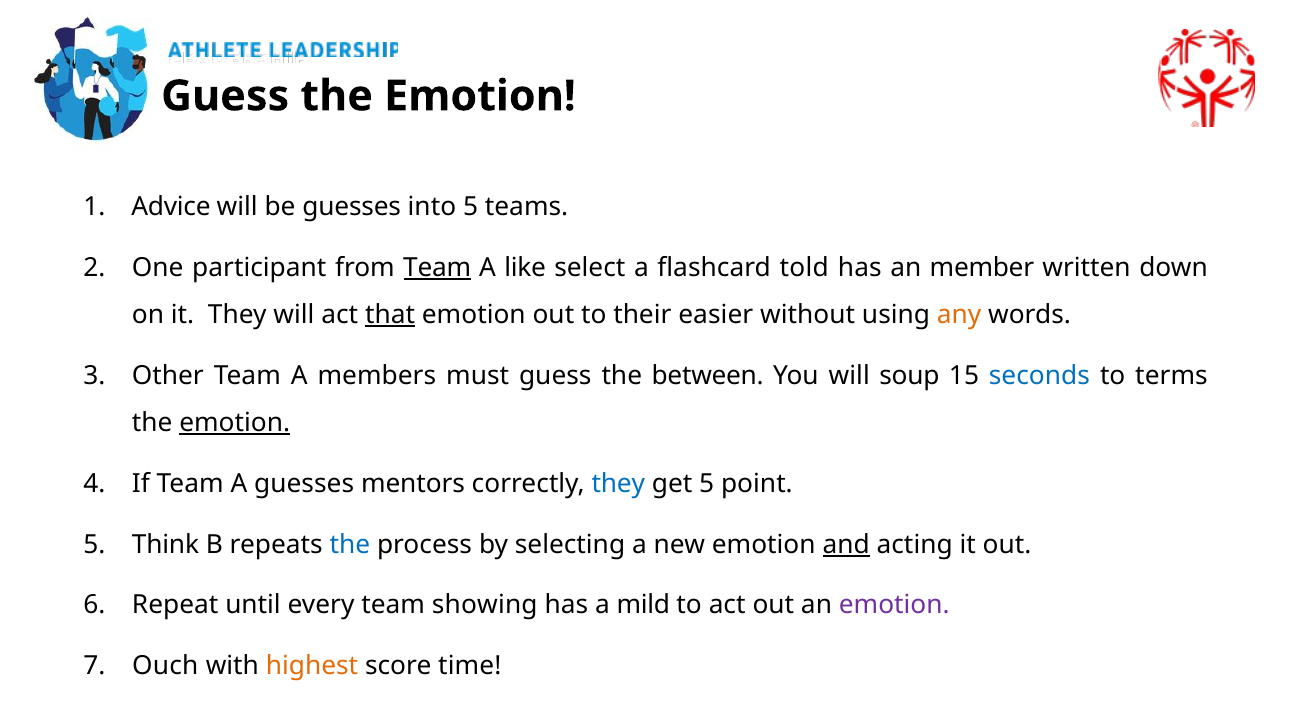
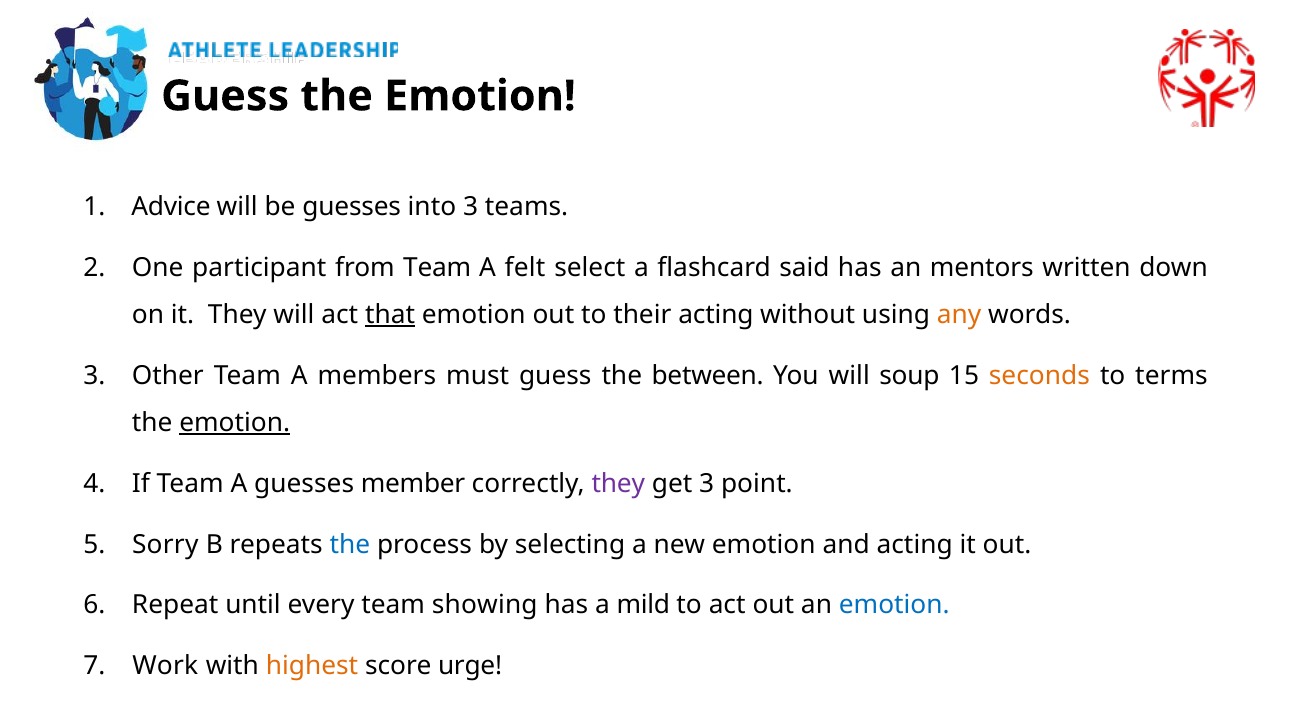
into 5: 5 -> 3
Team at (437, 268) underline: present -> none
like: like -> felt
told: told -> said
member: member -> mentors
their easier: easier -> acting
seconds colour: blue -> orange
mentors: mentors -> member
they at (618, 484) colour: blue -> purple
get 5: 5 -> 3
Think: Think -> Sorry
and underline: present -> none
emotion at (894, 605) colour: purple -> blue
Ouch: Ouch -> Work
time: time -> urge
